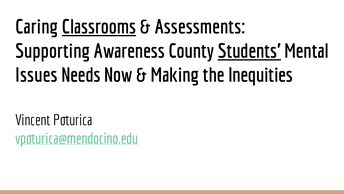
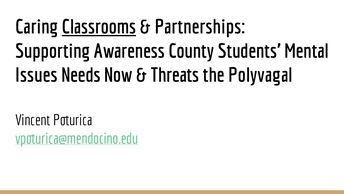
Assessments: Assessments -> Partnerships
Students underline: present -> none
Making: Making -> Threats
Inequities: Inequities -> Polyvagal
